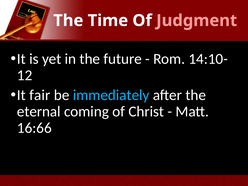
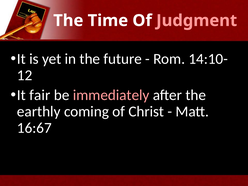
immediately colour: light blue -> pink
eternal: eternal -> earthly
16:66: 16:66 -> 16:67
